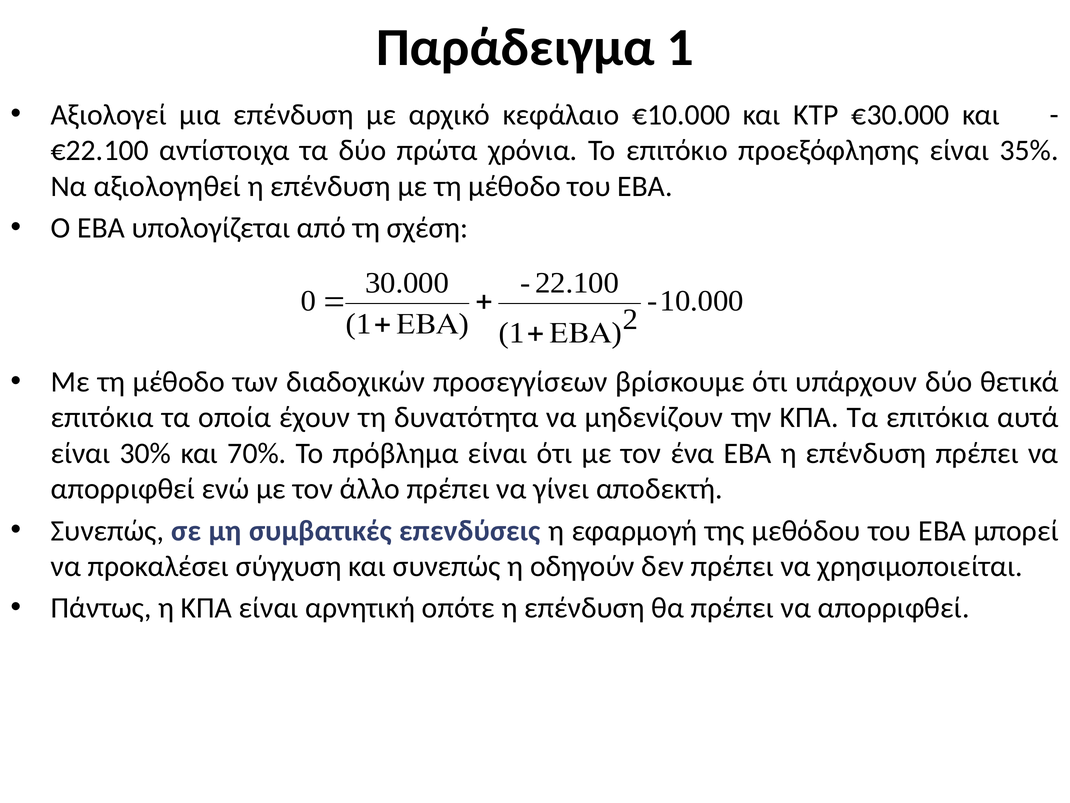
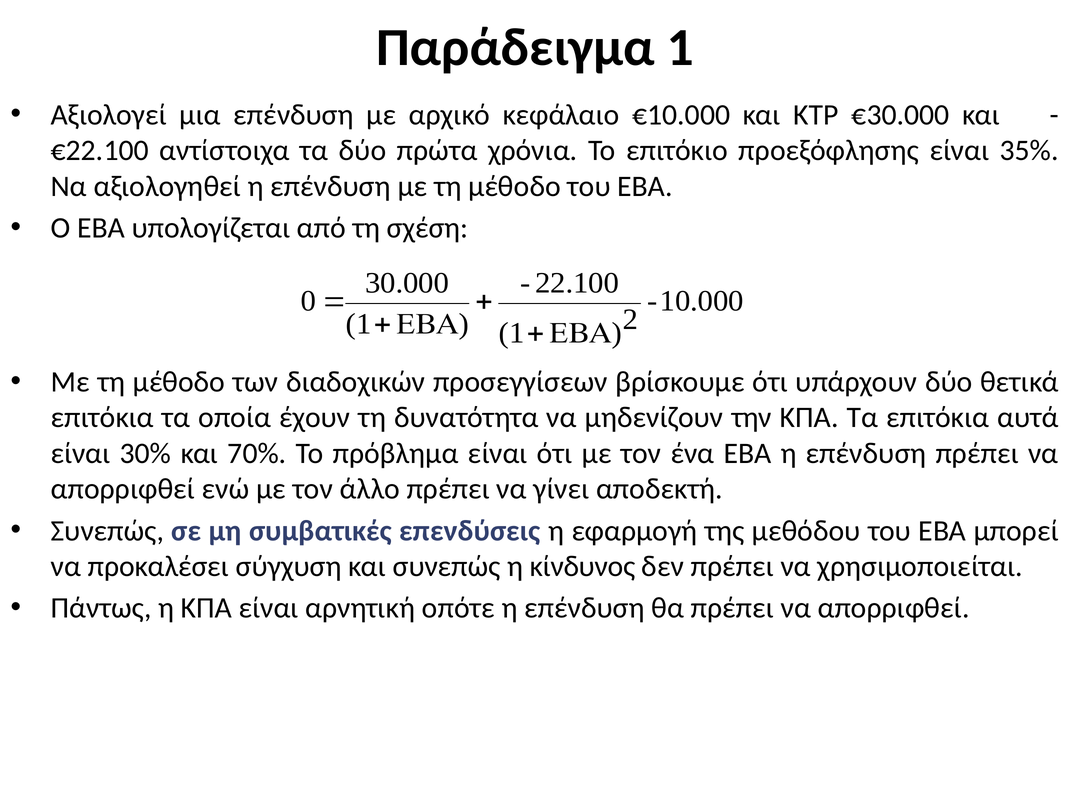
οδηγούν: οδηγούν -> κίνδυνος
